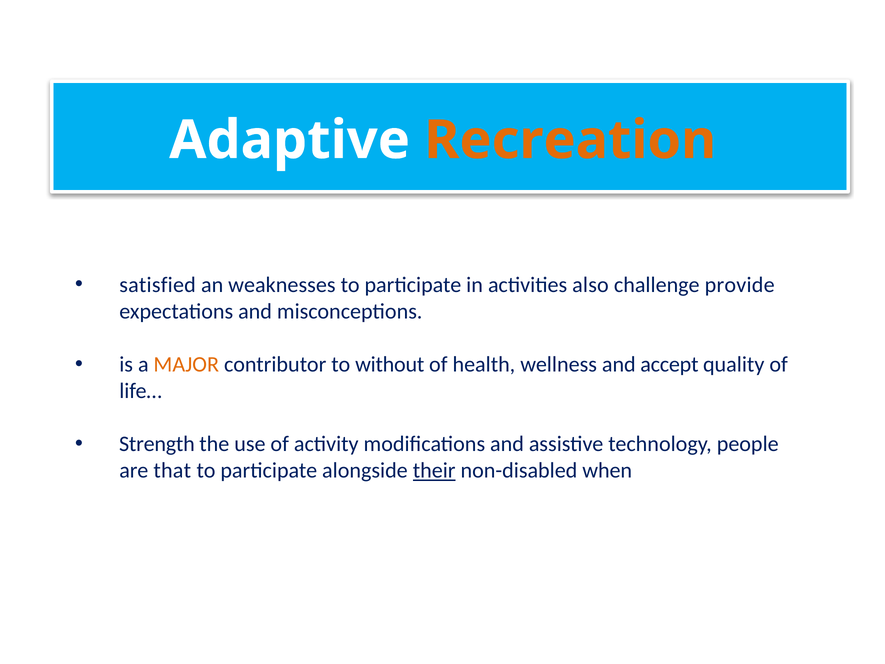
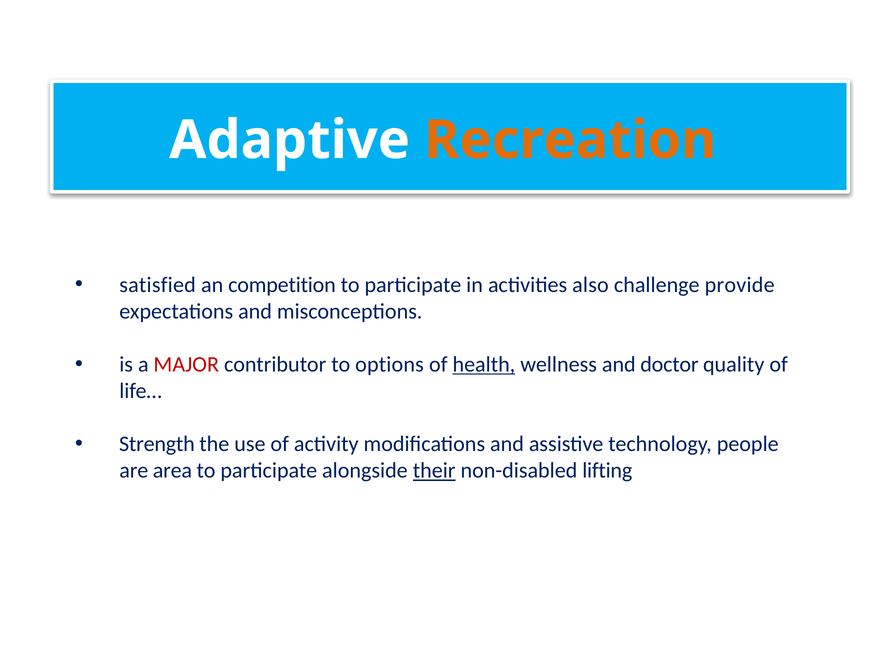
weaknesses: weaknesses -> competition
MAJOR colour: orange -> red
without: without -> options
health underline: none -> present
accept: accept -> doctor
that: that -> area
when: when -> lifting
